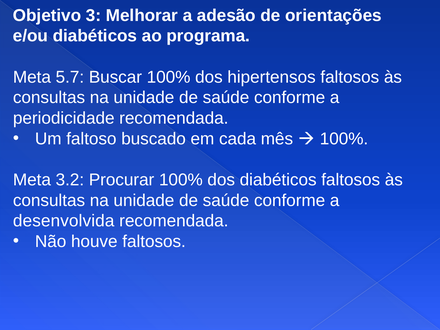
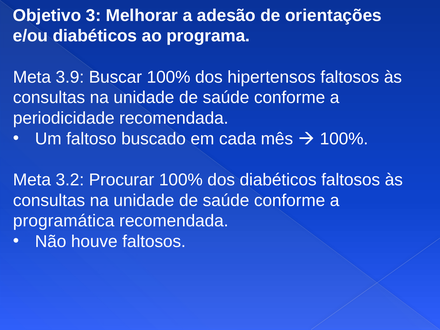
5.7: 5.7 -> 3.9
desenvolvida: desenvolvida -> programática
